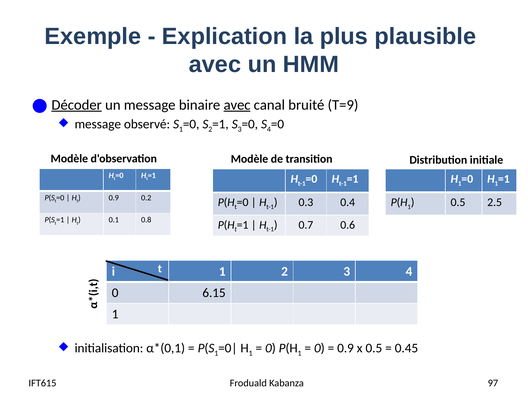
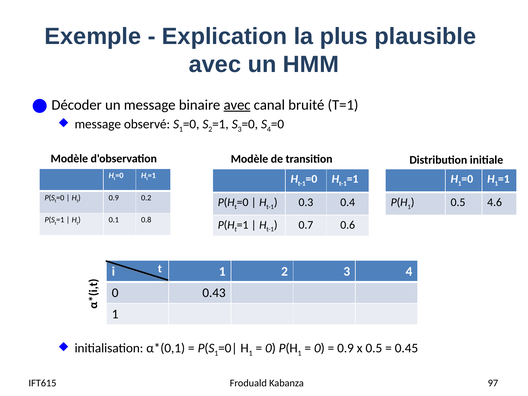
Décoder underline: present -> none
T=9: T=9 -> T=1
2.5: 2.5 -> 4.6
6.15: 6.15 -> 0.43
